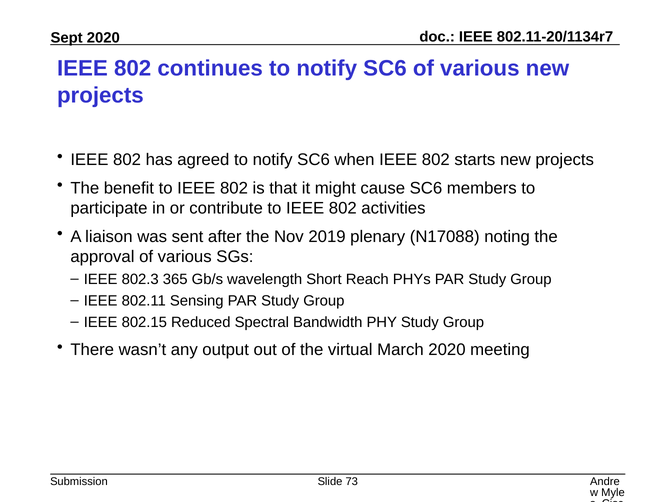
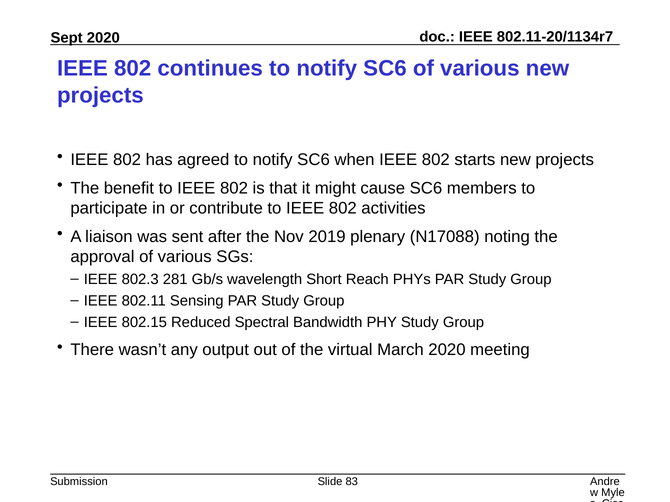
365: 365 -> 281
73: 73 -> 83
